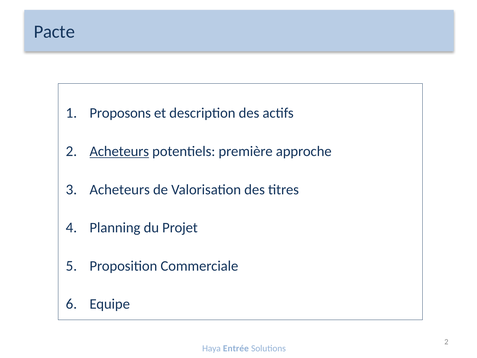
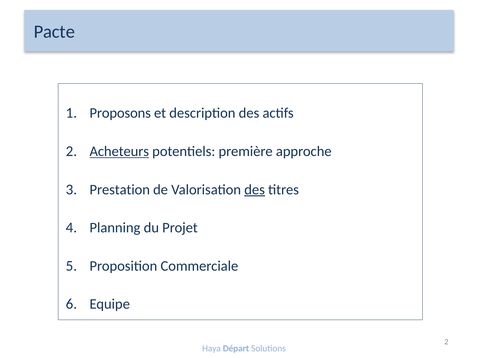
Acheteurs at (120, 189): Acheteurs -> Prestation
des at (255, 189) underline: none -> present
Entrée: Entrée -> Départ
